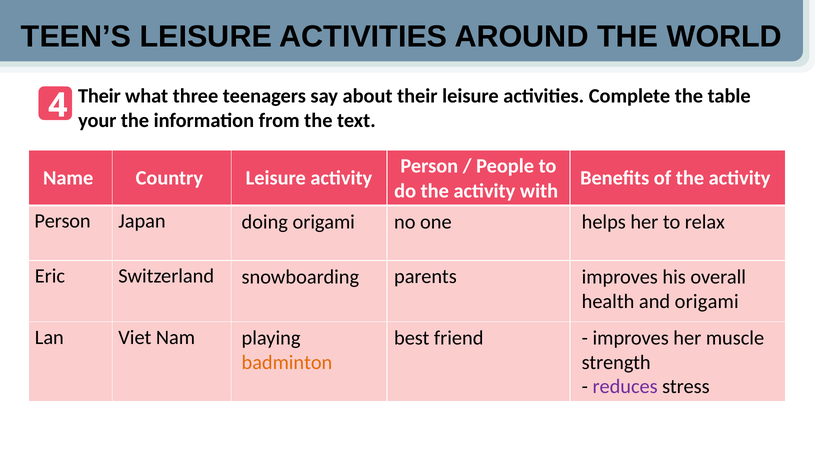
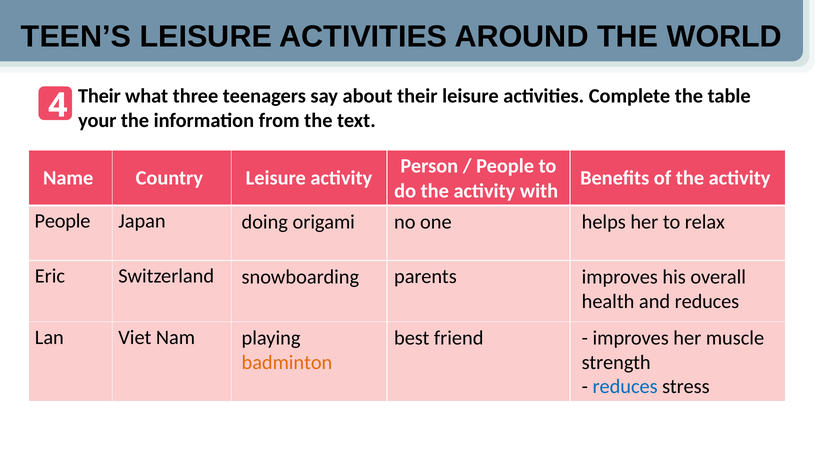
Person at (63, 221): Person -> People
and origami: origami -> reduces
reduces at (625, 386) colour: purple -> blue
